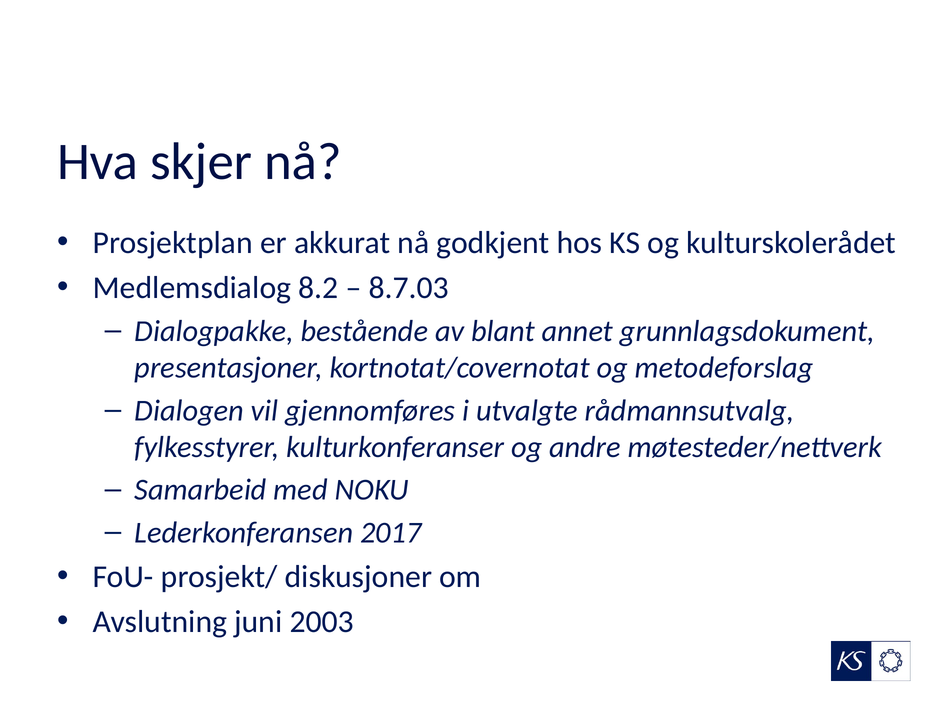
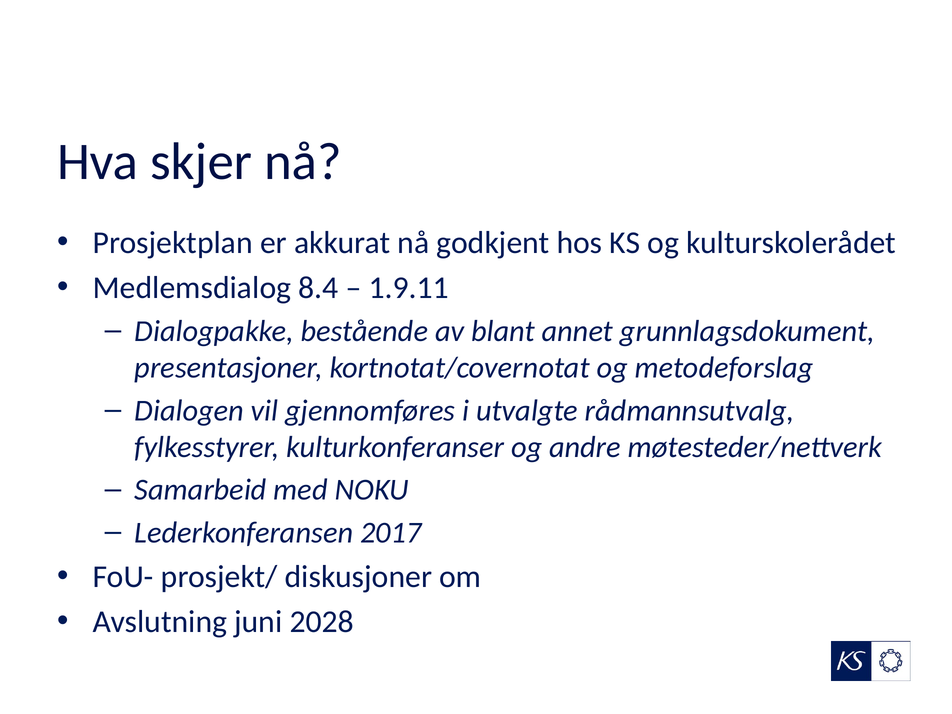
8.2: 8.2 -> 8.4
8.7.03: 8.7.03 -> 1.9.11
2003: 2003 -> 2028
